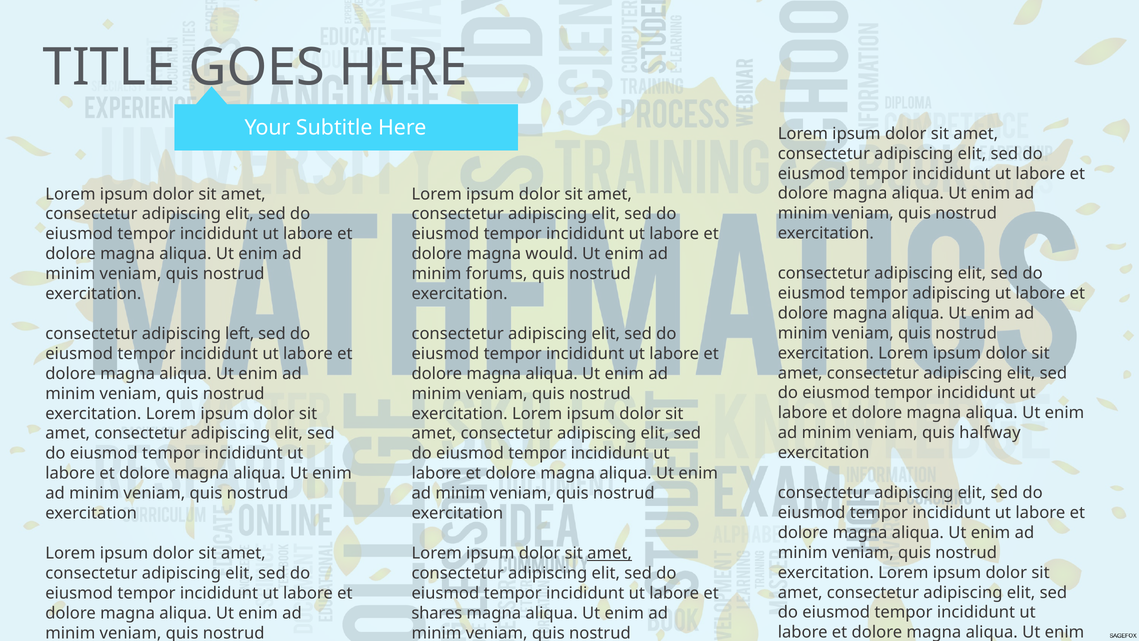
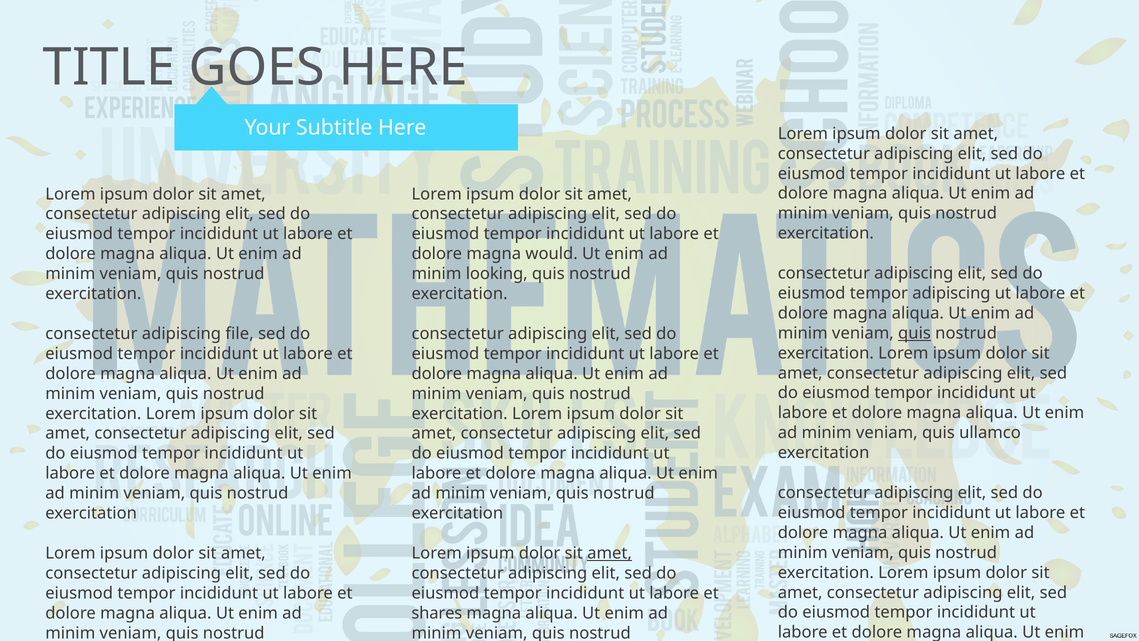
forums: forums -> looking
quis at (915, 333) underline: none -> present
left: left -> file
halfway: halfway -> ullamco
